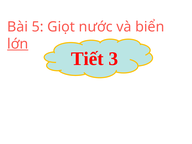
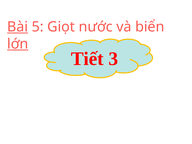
Bài underline: none -> present
